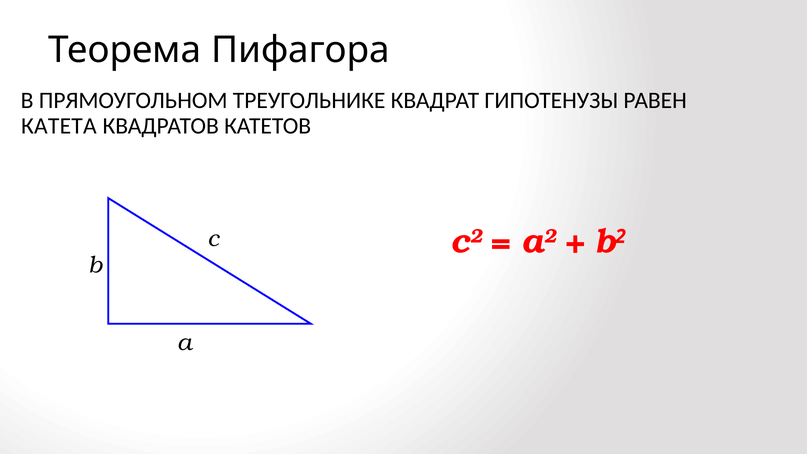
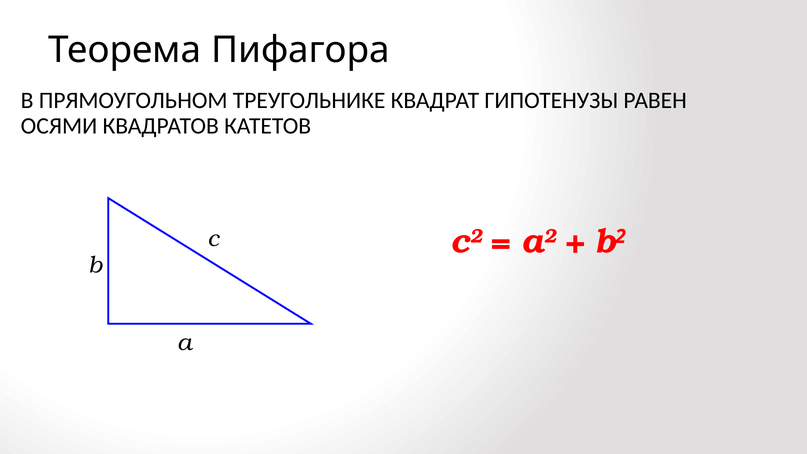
КАТЕТА: КАТЕТА -> ОСЯМИ
